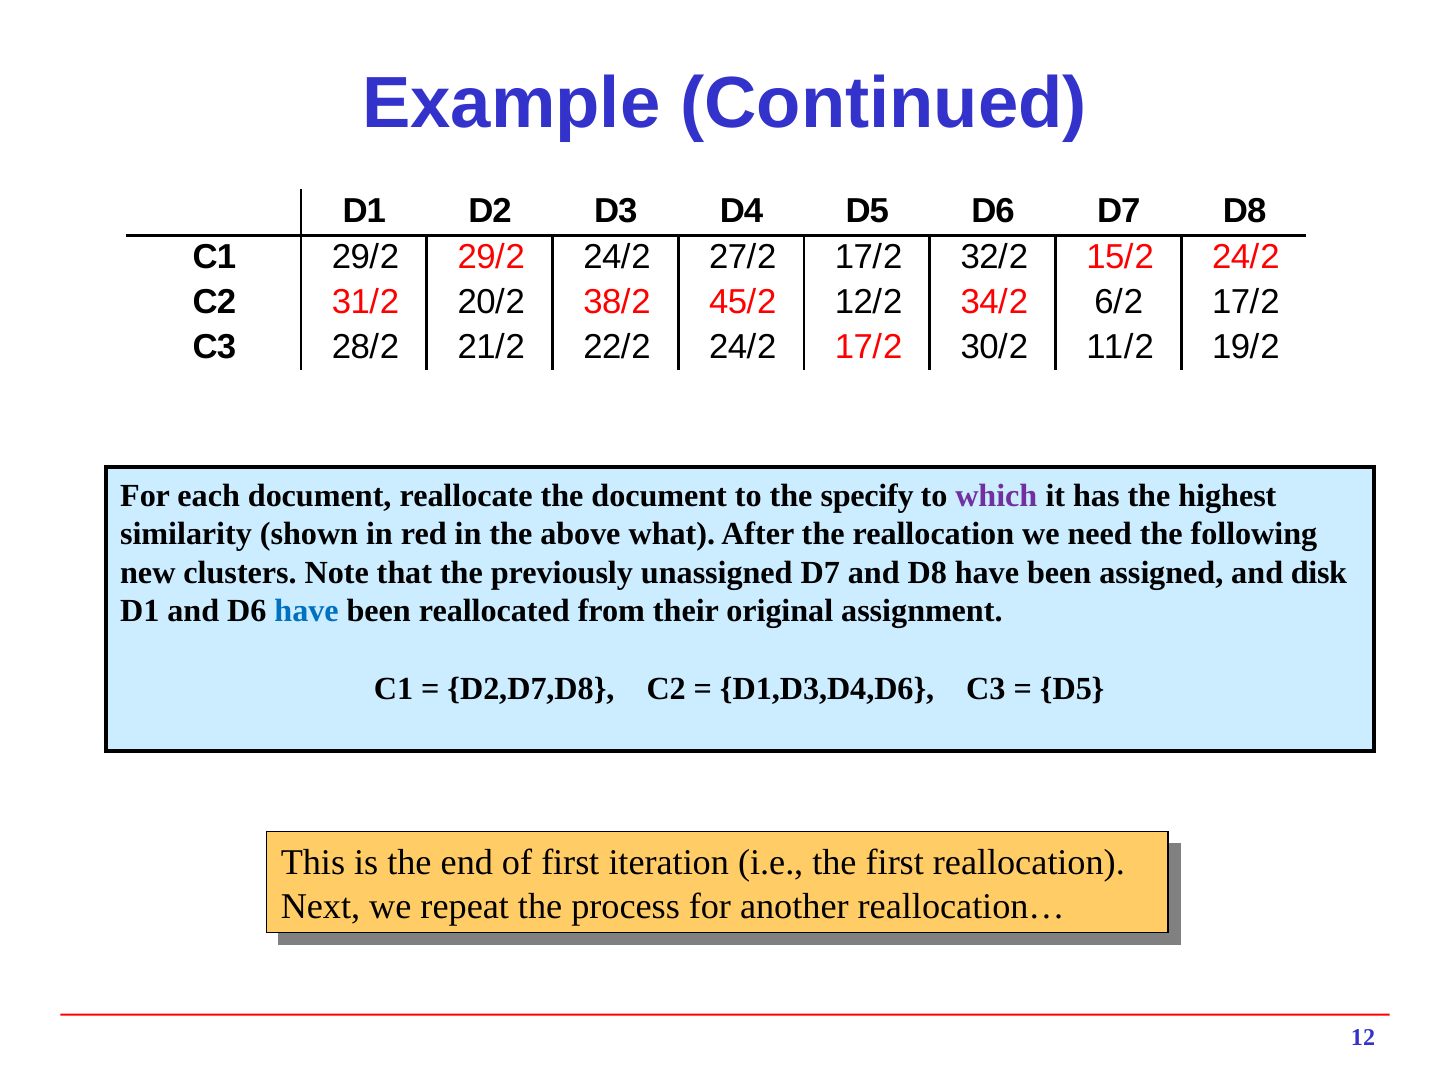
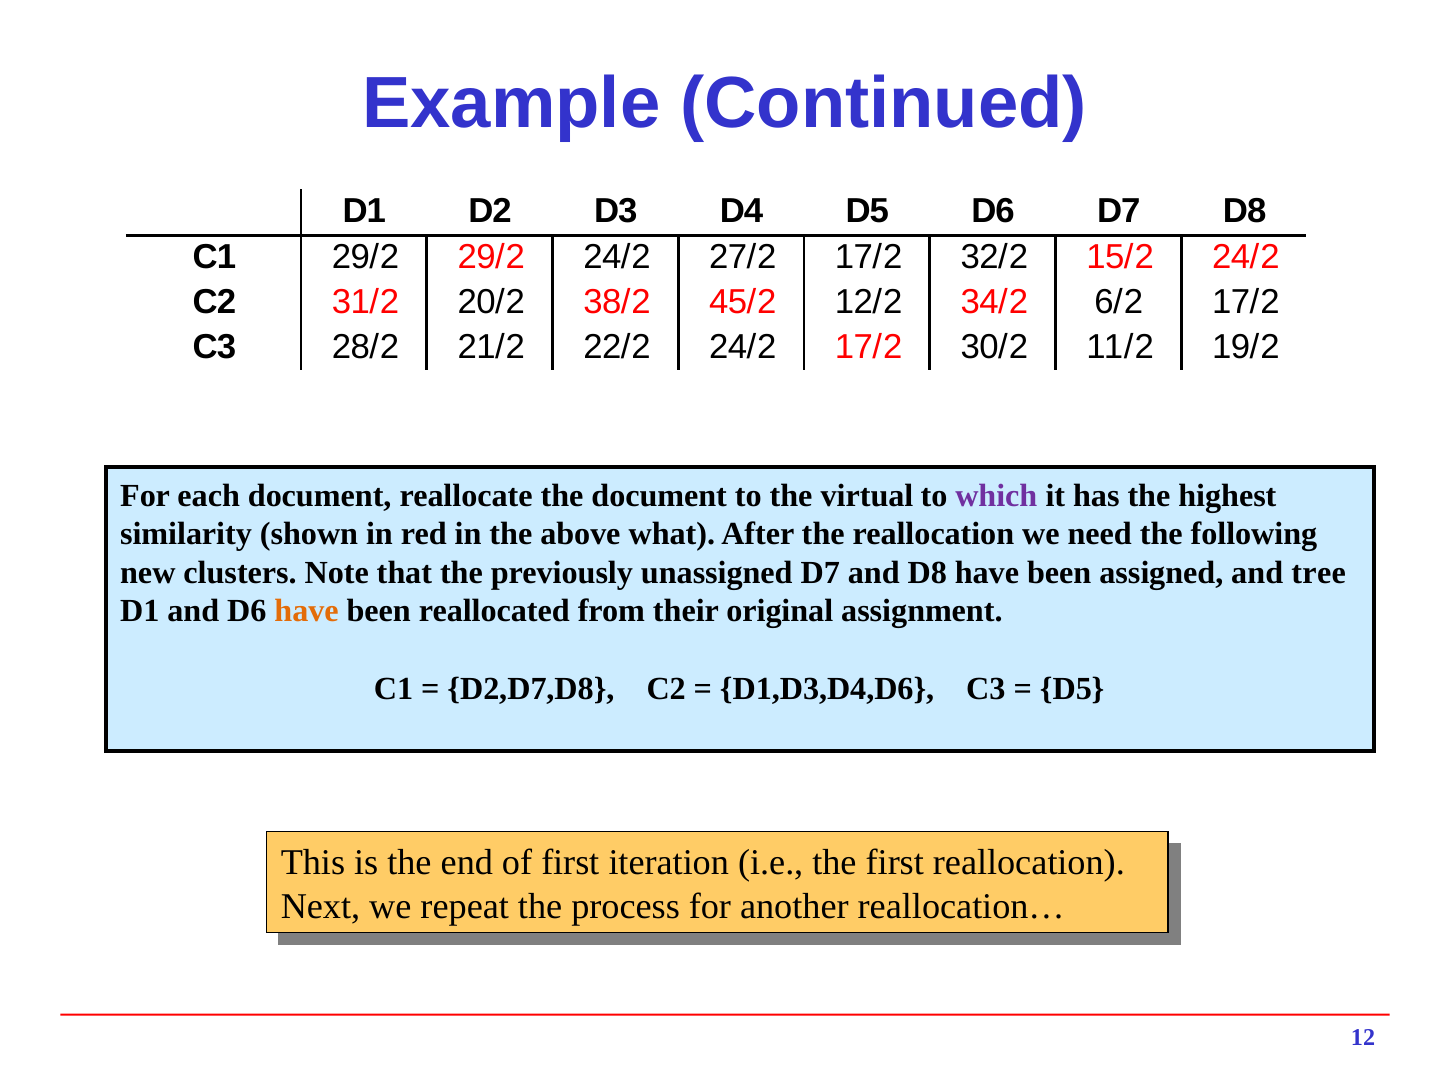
specify: specify -> virtual
disk: disk -> tree
have at (307, 612) colour: blue -> orange
